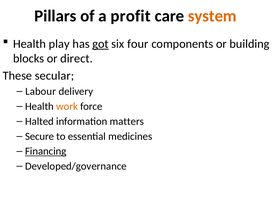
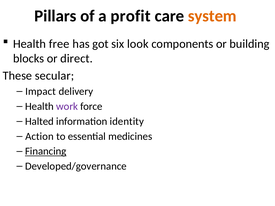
play: play -> free
got underline: present -> none
four: four -> look
Labour: Labour -> Impact
work colour: orange -> purple
matters: matters -> identity
Secure: Secure -> Action
